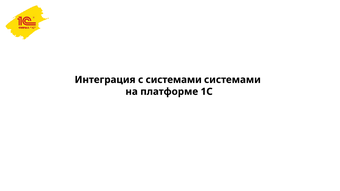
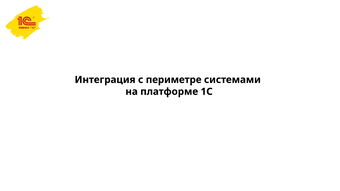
с системами: системами -> периметре
